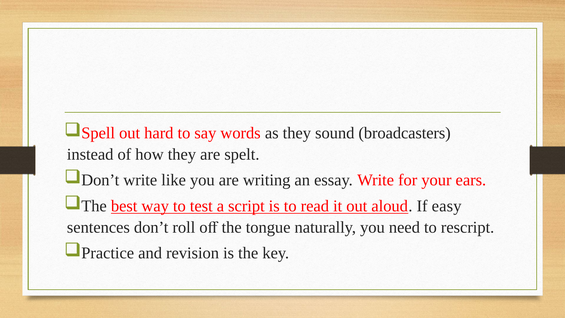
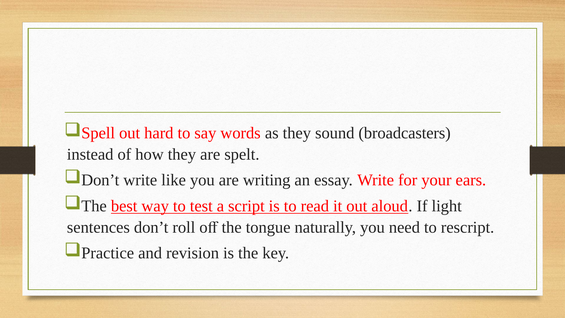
easy: easy -> light
